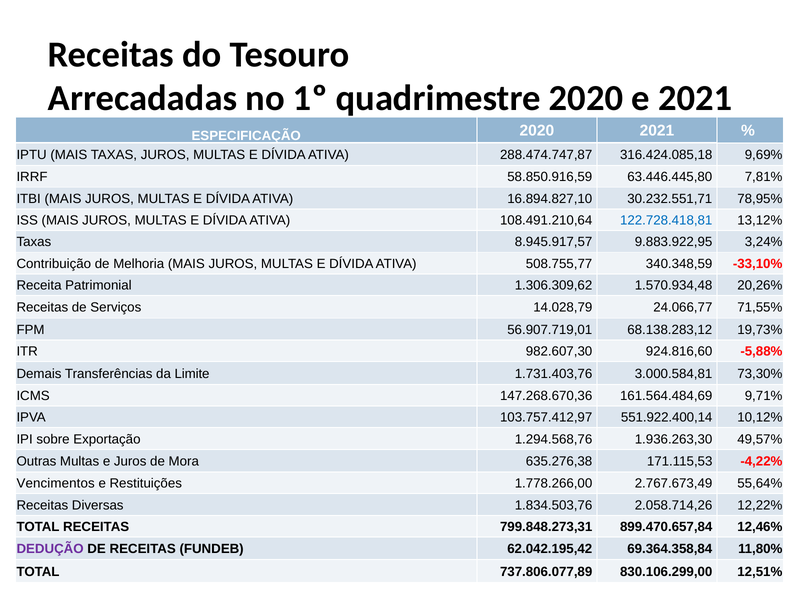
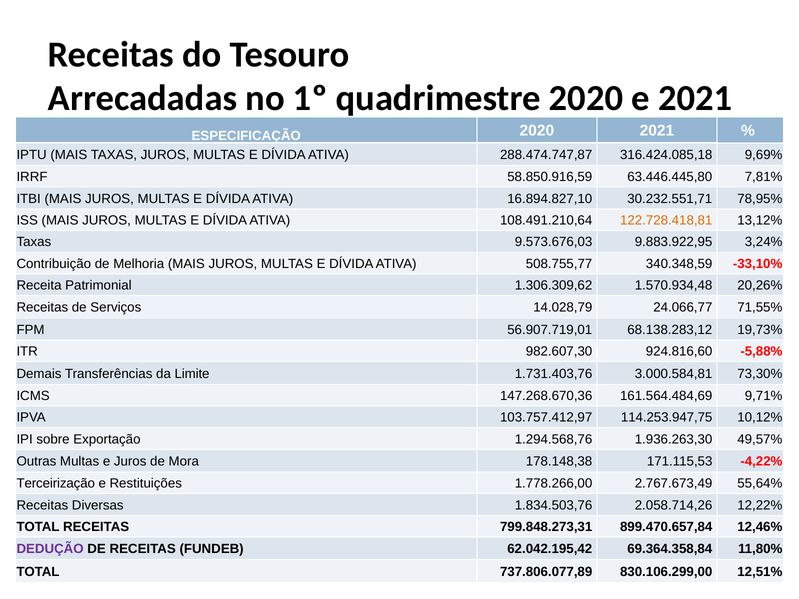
122.728.418,81 colour: blue -> orange
8.945.917,57: 8.945.917,57 -> 9.573.676,03
551.922.400,14: 551.922.400,14 -> 114.253.947,75
635.276,38: 635.276,38 -> 178.148,38
Vencimentos: Vencimentos -> Terceirização
